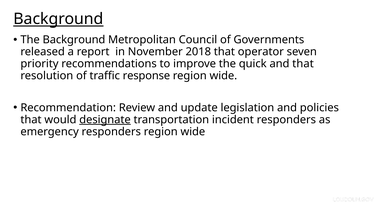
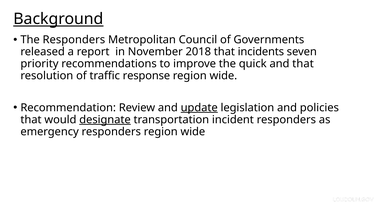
The Background: Background -> Responders
operator: operator -> incidents
update underline: none -> present
